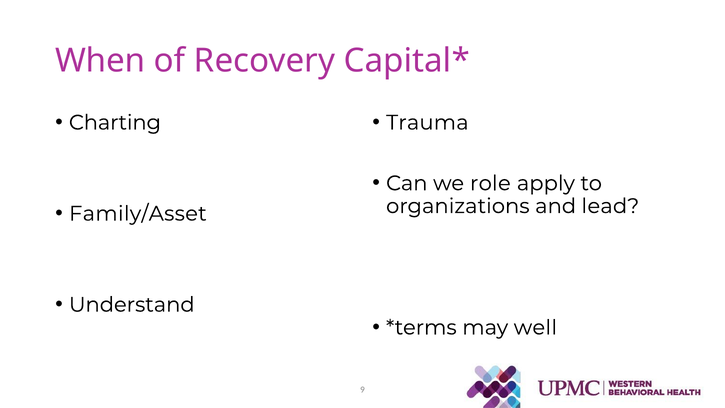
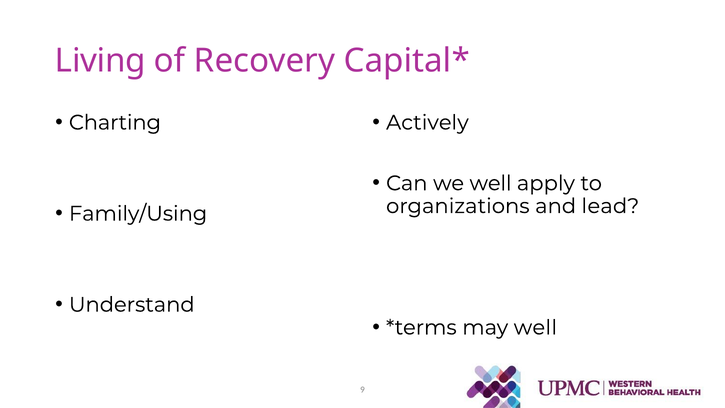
When: When -> Living
Trauma: Trauma -> Actively
we role: role -> well
Family/Asset: Family/Asset -> Family/Using
